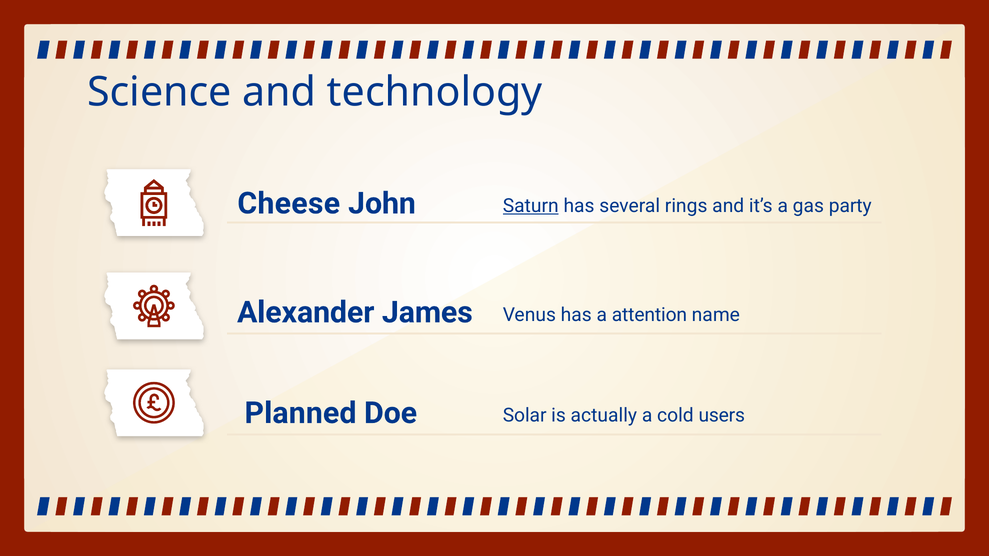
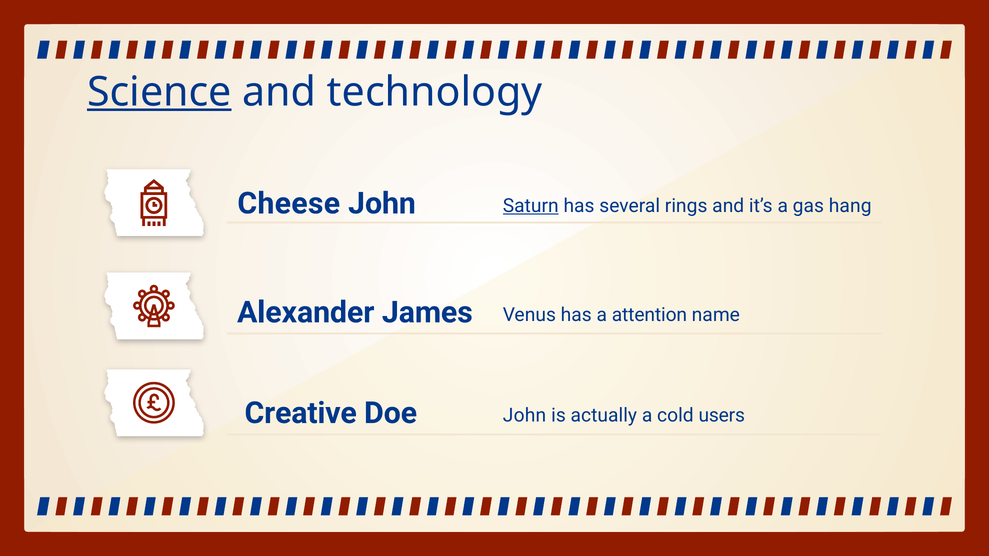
Science underline: none -> present
party: party -> hang
Planned: Planned -> Creative
Solar at (525, 416): Solar -> John
